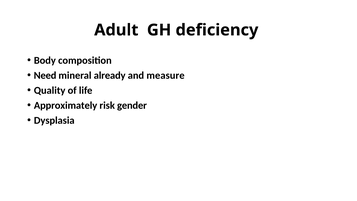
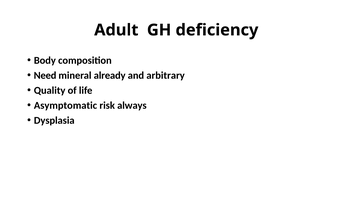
measure: measure -> arbitrary
Approximately: Approximately -> Asymptomatic
gender: gender -> always
